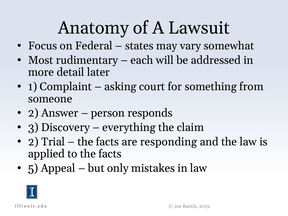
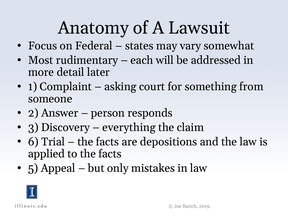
2 at (33, 142): 2 -> 6
responding: responding -> depositions
